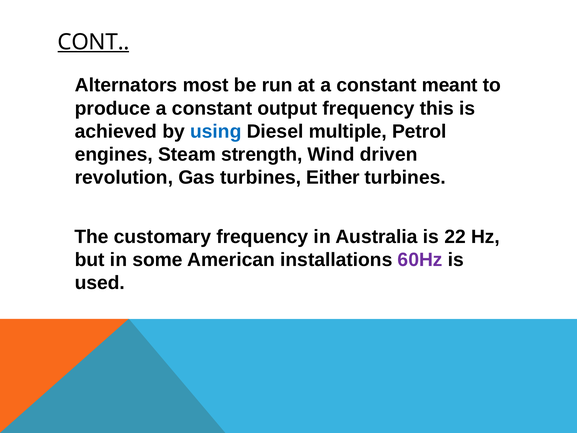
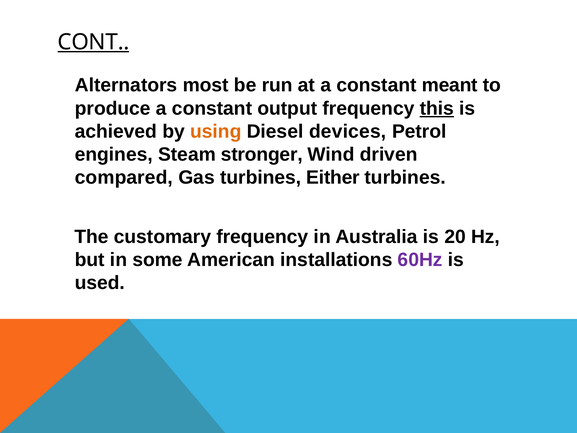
this underline: none -> present
using colour: blue -> orange
multiple: multiple -> devices
strength: strength -> stronger
revolution: revolution -> compared
22: 22 -> 20
